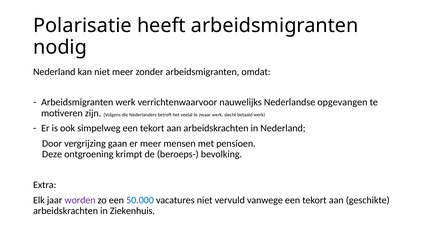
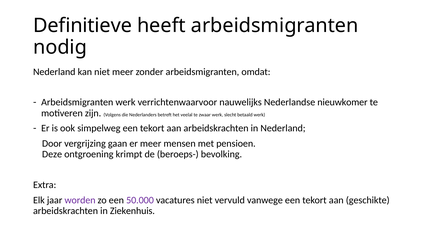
Polarisatie: Polarisatie -> Definitieve
opgevangen: opgevangen -> nieuwkomer
50.000 colour: blue -> purple
